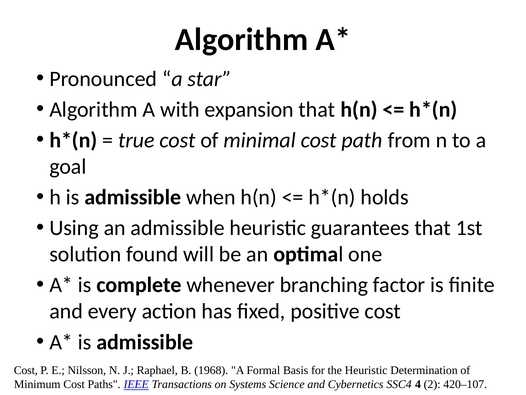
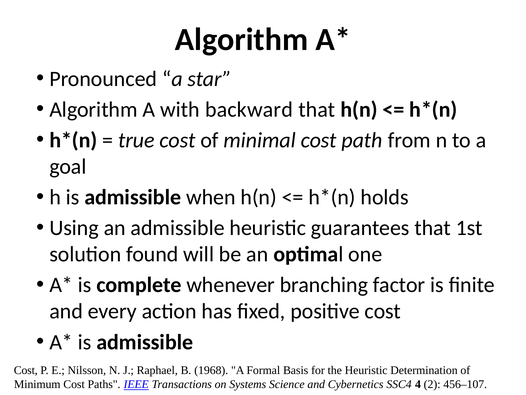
expansion: expansion -> backward
420–107: 420–107 -> 456–107
